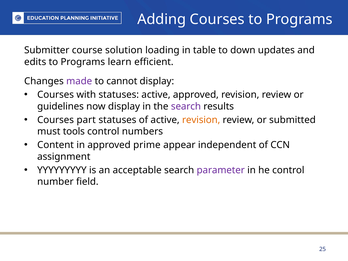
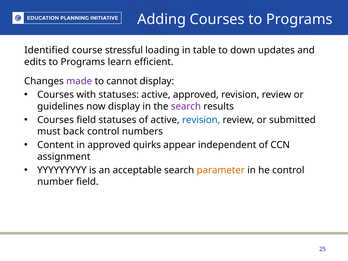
Submitter: Submitter -> Identified
solution: solution -> stressful
Courses part: part -> field
revision at (201, 120) colour: orange -> blue
tools: tools -> back
prime: prime -> quirks
parameter colour: purple -> orange
